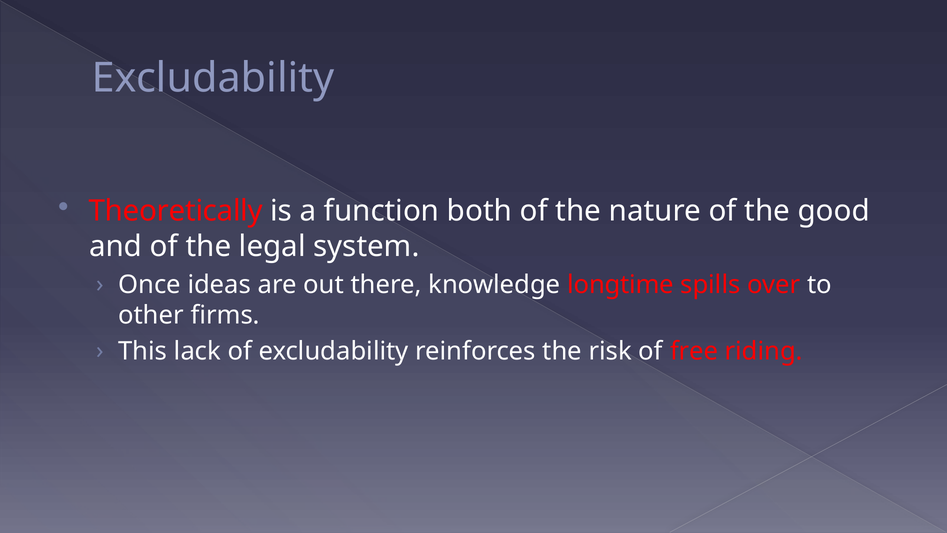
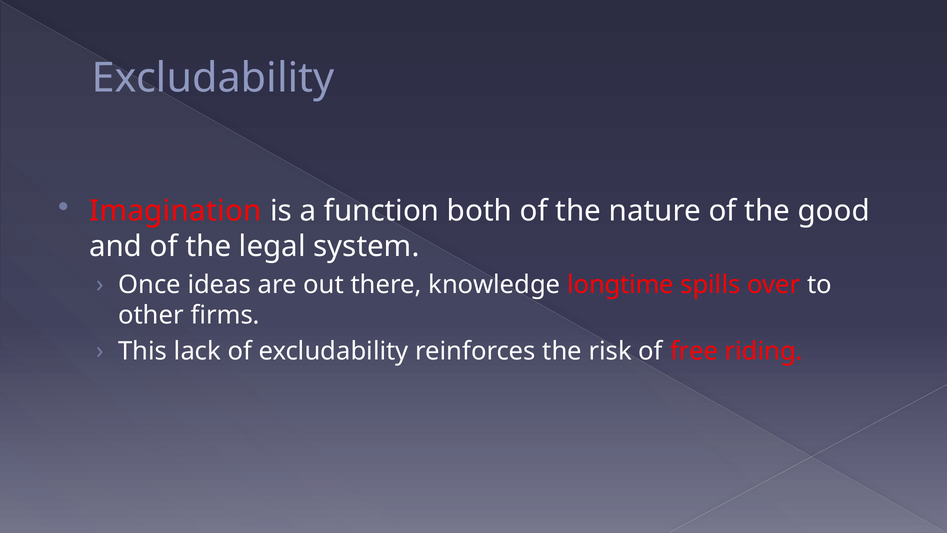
Theoretically: Theoretically -> Imagination
